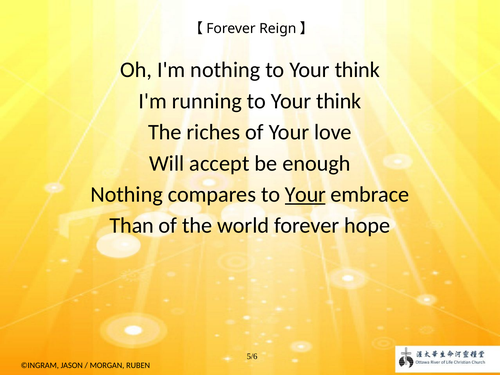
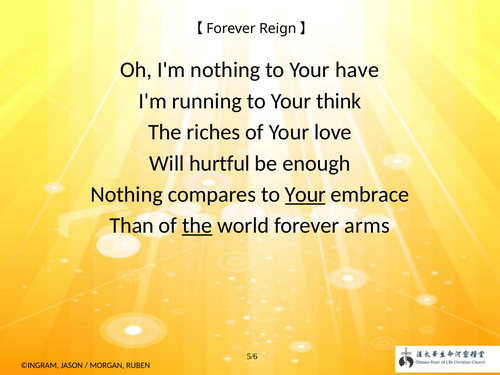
think at (357, 70): think -> have
accept: accept -> hurtful
the at (197, 226) underline: none -> present
hope: hope -> arms
